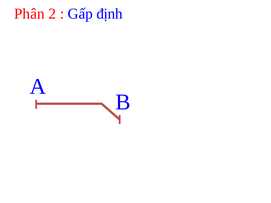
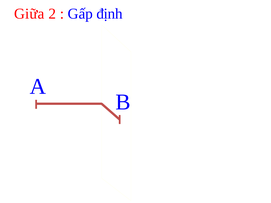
Phân: Phân -> Giữa
